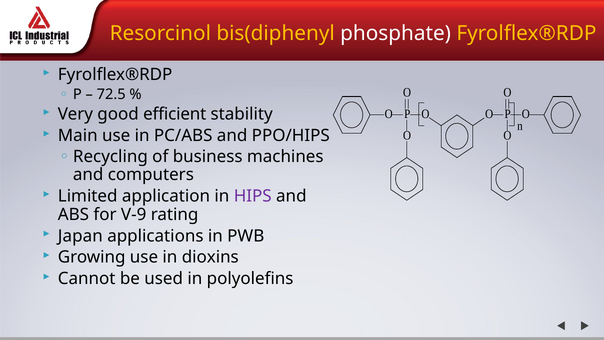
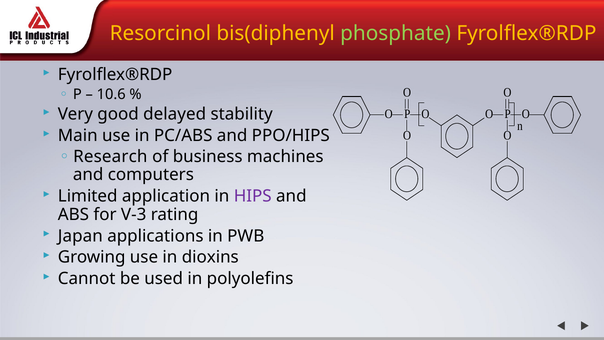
phosphate colour: white -> light green
72.5: 72.5 -> 10.6
efficient: efficient -> delayed
Recycling: Recycling -> Research
V-9: V-9 -> V-3
